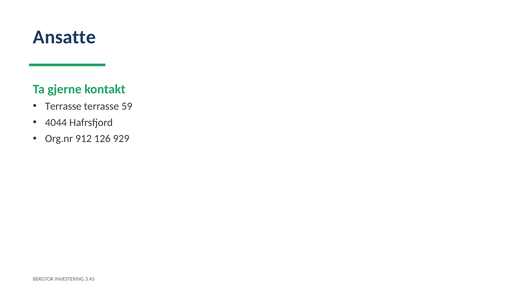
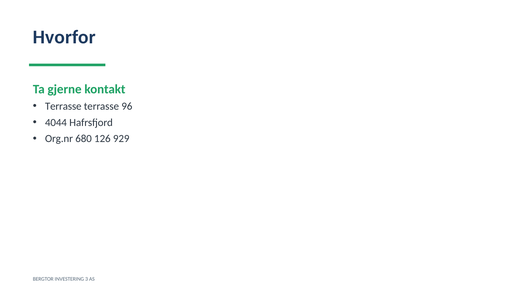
Ansatte: Ansatte -> Hvorfor
59: 59 -> 96
912: 912 -> 680
